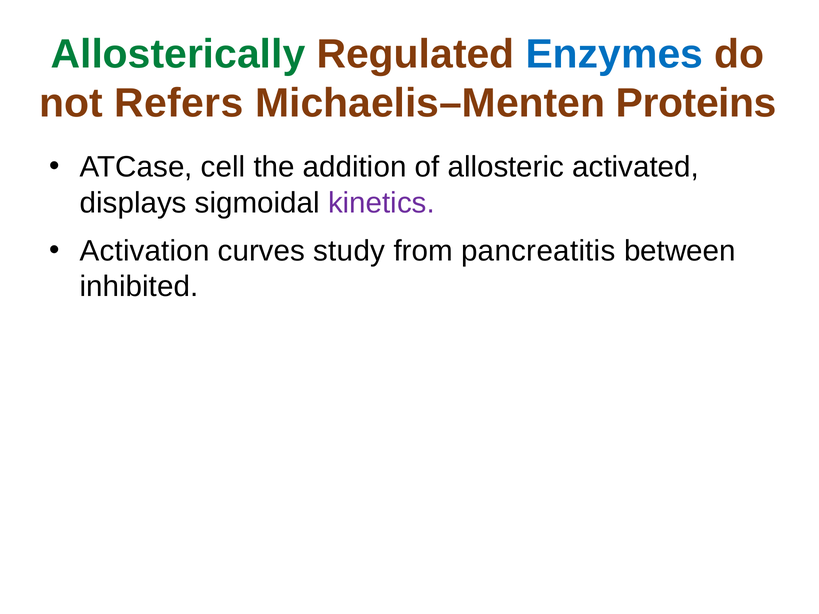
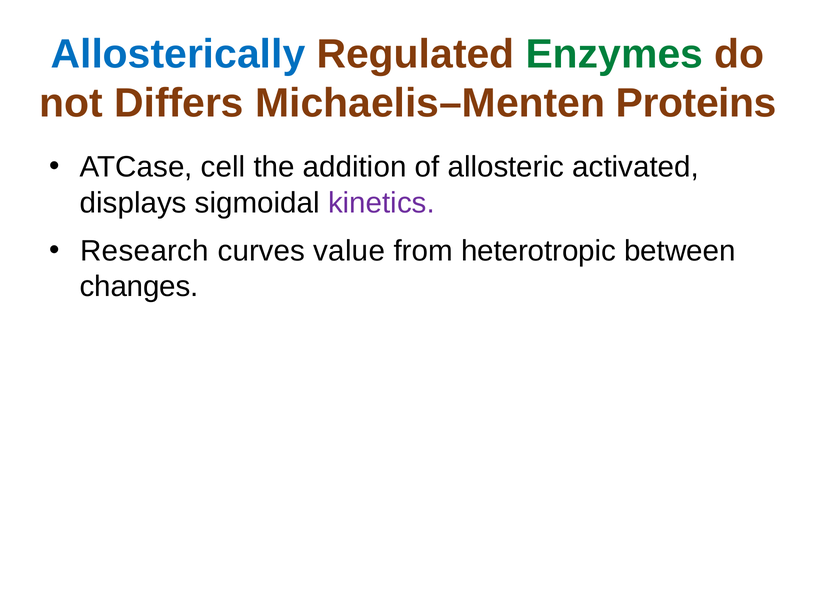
Allosterically colour: green -> blue
Enzymes colour: blue -> green
Refers: Refers -> Differs
Activation: Activation -> Research
study: study -> value
pancreatitis: pancreatitis -> heterotropic
inhibited: inhibited -> changes
